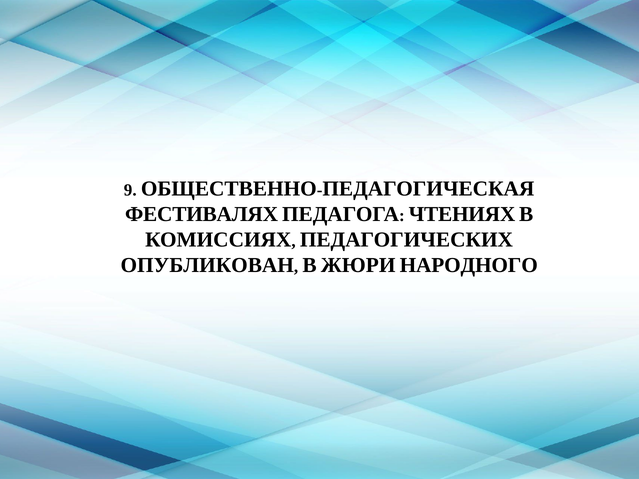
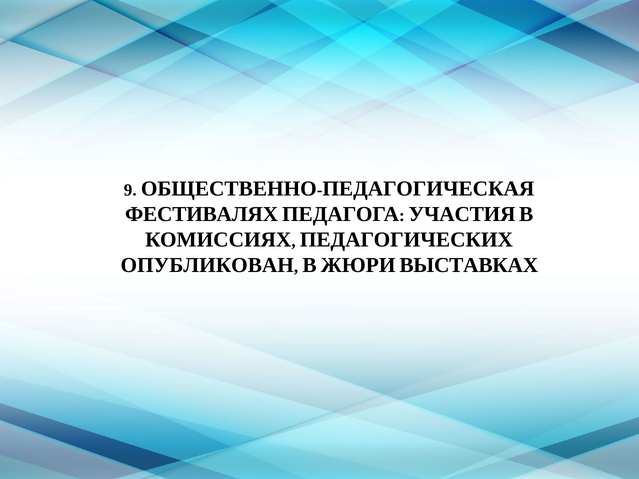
ЧТЕНИЯХ: ЧТЕНИЯХ -> УЧАСТИЯ
НАРОДНОГО: НАРОДНОГО -> ВЫСТАВКАХ
